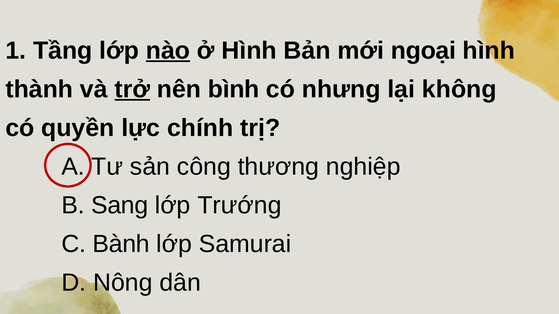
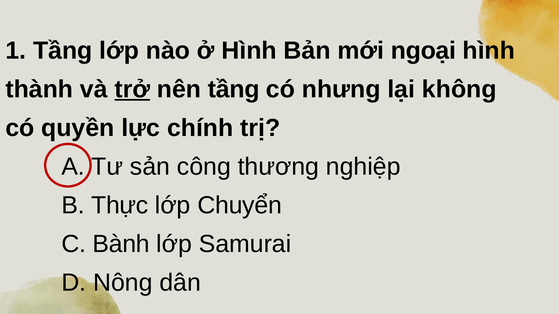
nào underline: present -> none
nên bình: bình -> tầng
Sang: Sang -> Thực
Trướng: Trướng -> Chuyển
